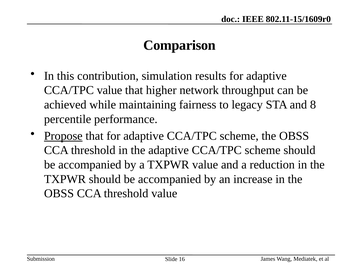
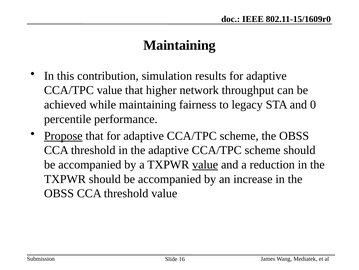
Comparison at (180, 45): Comparison -> Maintaining
8: 8 -> 0
value at (205, 164) underline: none -> present
